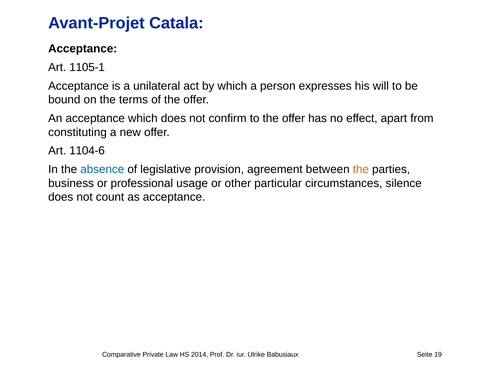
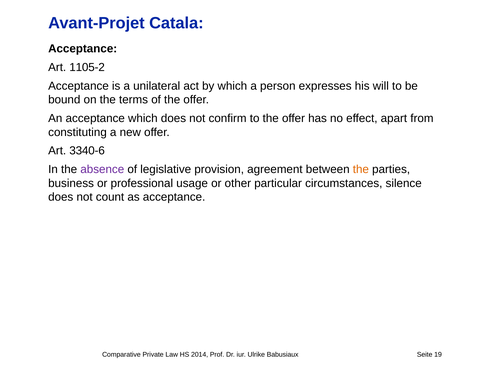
1105-1: 1105-1 -> 1105-2
1104-6: 1104-6 -> 3340-6
absence colour: blue -> purple
